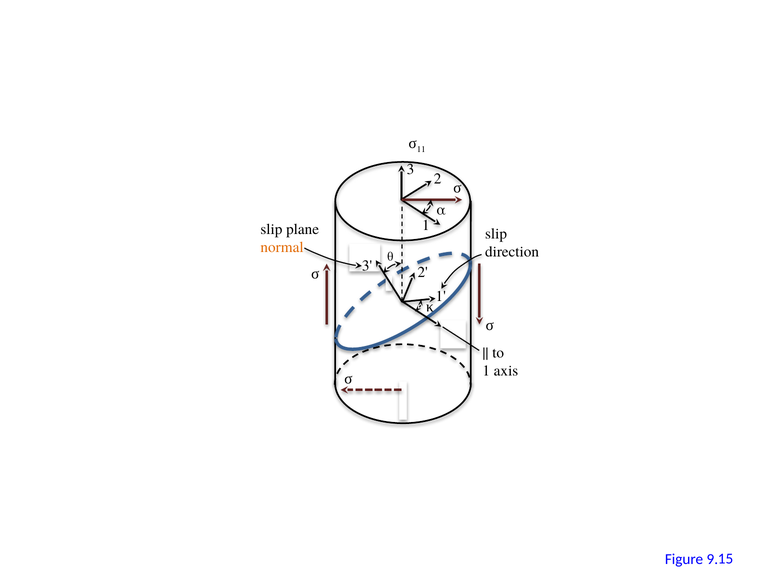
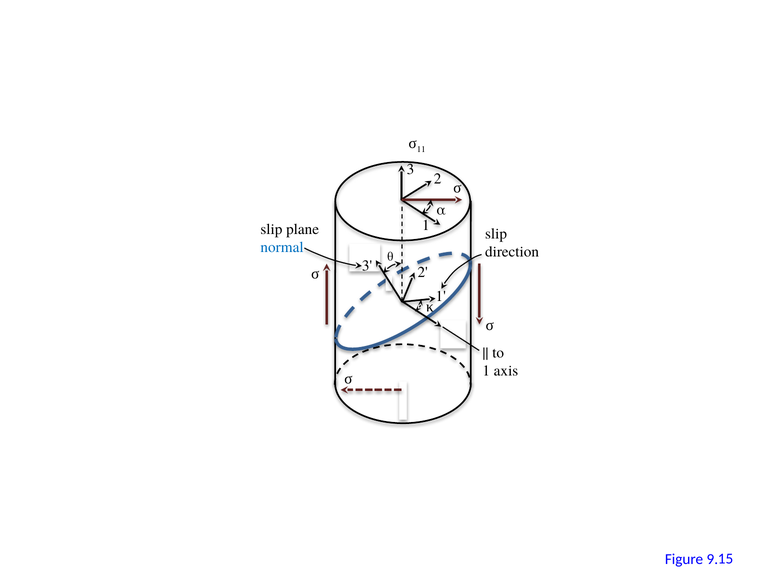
normal colour: orange -> blue
